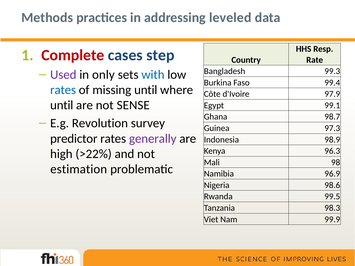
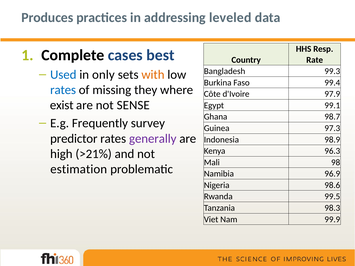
Methods: Methods -> Produces
Complete colour: red -> black
step: step -> best
Used colour: purple -> blue
with colour: blue -> orange
missing until: until -> they
until at (62, 105): until -> exist
Revolution: Revolution -> Frequently
>22%: >22% -> >21%
